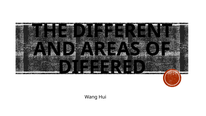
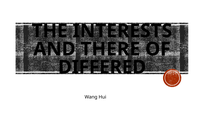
DIFFERENT: DIFFERENT -> INTERESTS
AREAS: AREAS -> THERE
